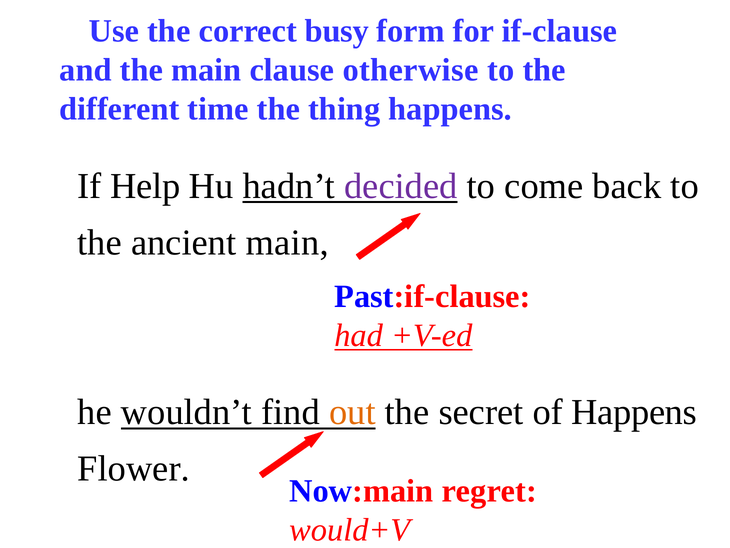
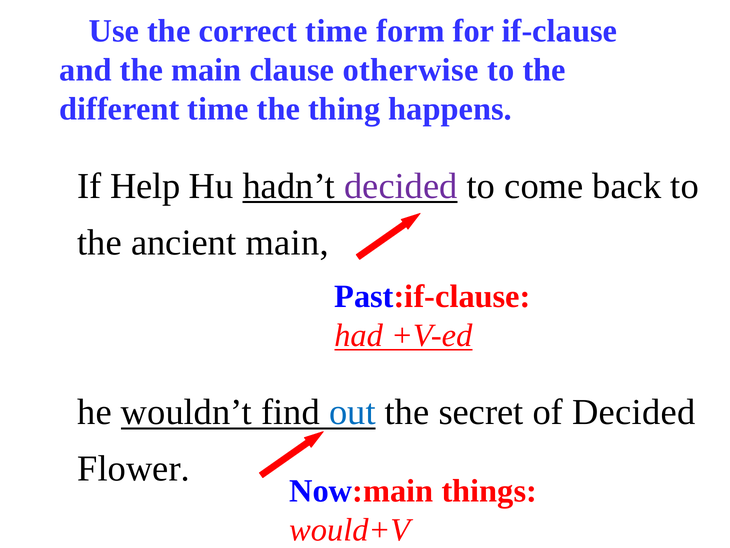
correct busy: busy -> time
out colour: orange -> blue
of Happens: Happens -> Decided
regret: regret -> things
